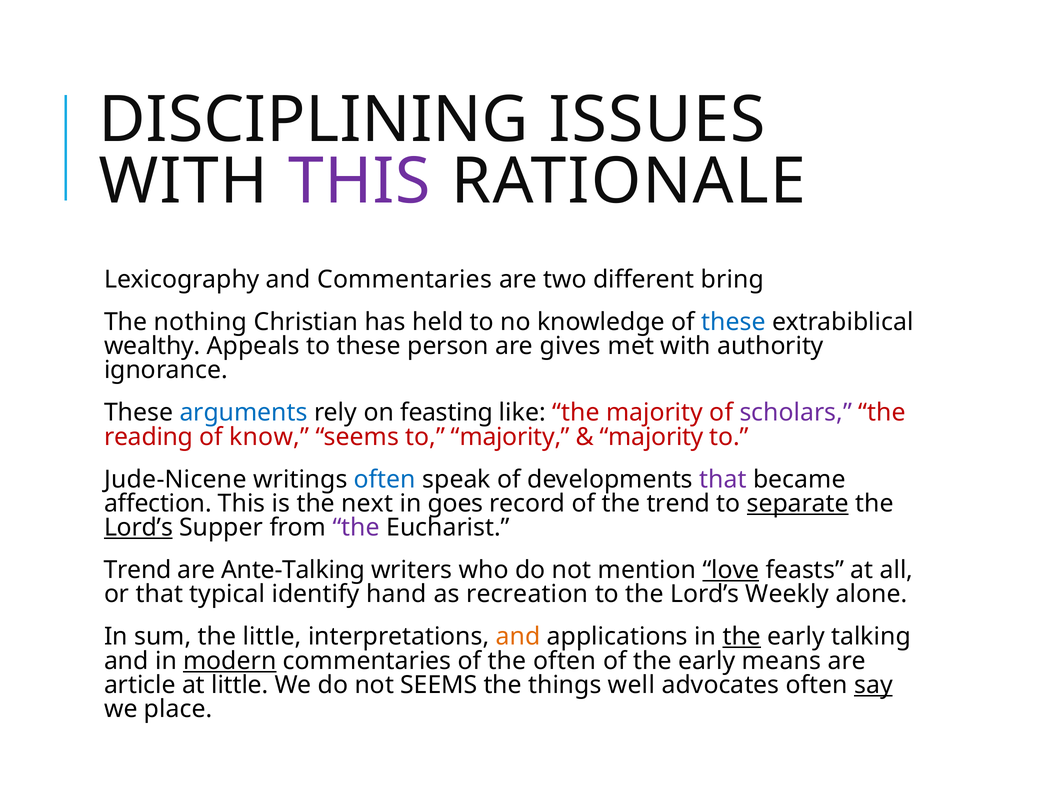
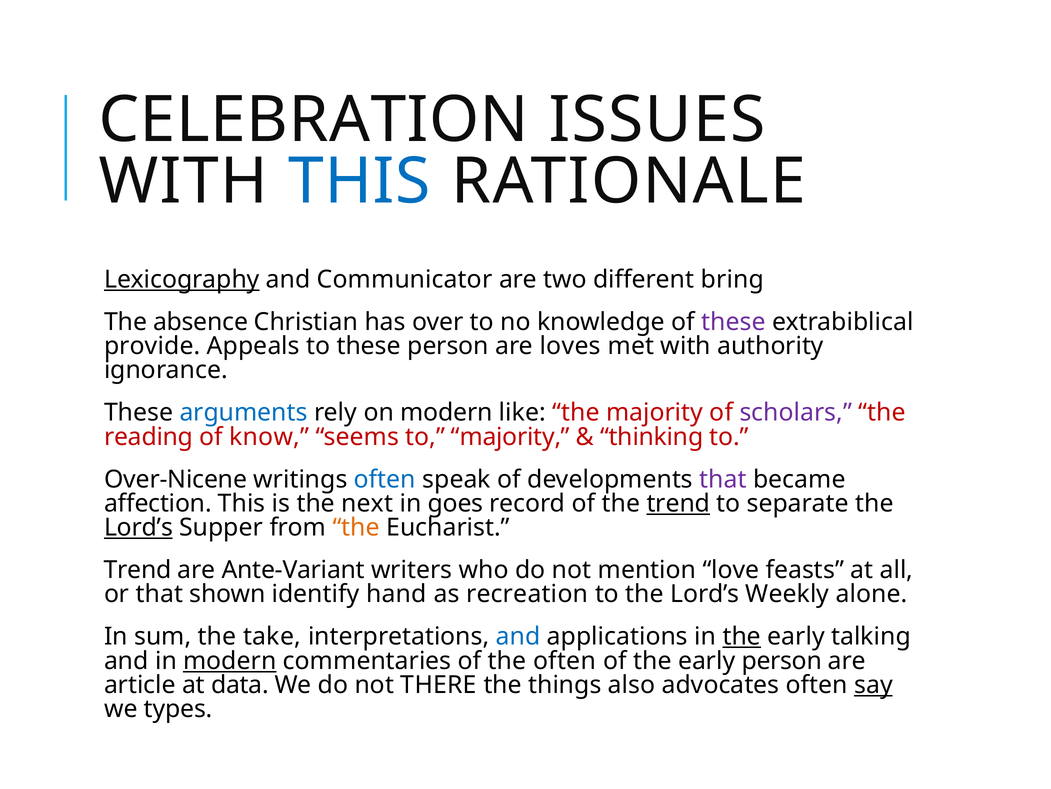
DISCIPLINING: DISCIPLINING -> CELEBRATION
THIS at (359, 182) colour: purple -> blue
Lexicography underline: none -> present
and Commentaries: Commentaries -> Communicator
nothing: nothing -> absence
held: held -> over
these at (733, 322) colour: blue -> purple
wealthy: wealthy -> provide
gives: gives -> loves
on feasting: feasting -> modern
majority at (652, 436): majority -> thinking
Jude-Nicene: Jude-Nicene -> Over-Nicene
trend at (678, 503) underline: none -> present
separate underline: present -> none
the at (356, 527) colour: purple -> orange
Ante-Talking: Ante-Talking -> Ante-Variant
love underline: present -> none
typical: typical -> shown
the little: little -> take
and at (518, 636) colour: orange -> blue
early means: means -> person
at little: little -> data
not SEEMS: SEEMS -> THERE
well: well -> also
place: place -> types
